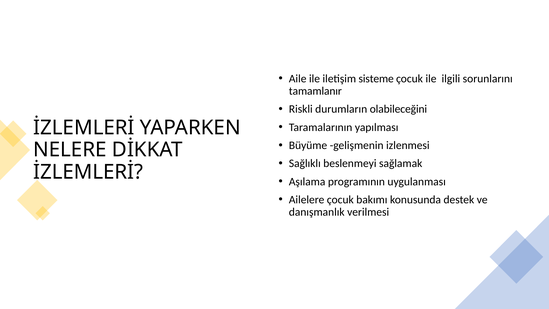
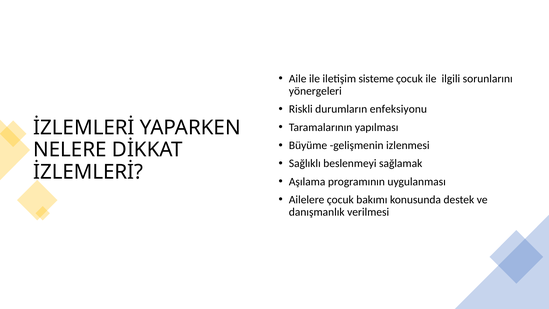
tamamlanır: tamamlanır -> yönergeleri
olabileceğini: olabileceğini -> enfeksiyonu
